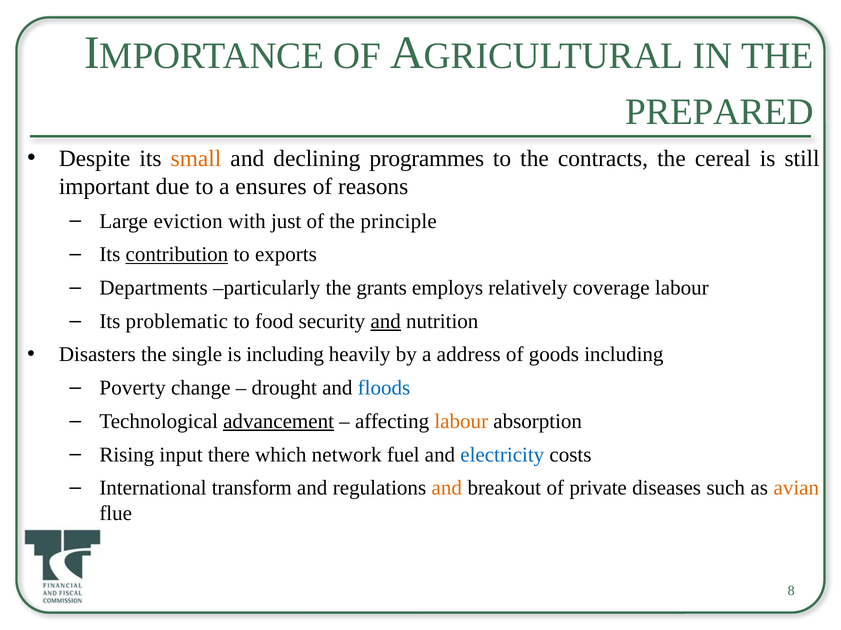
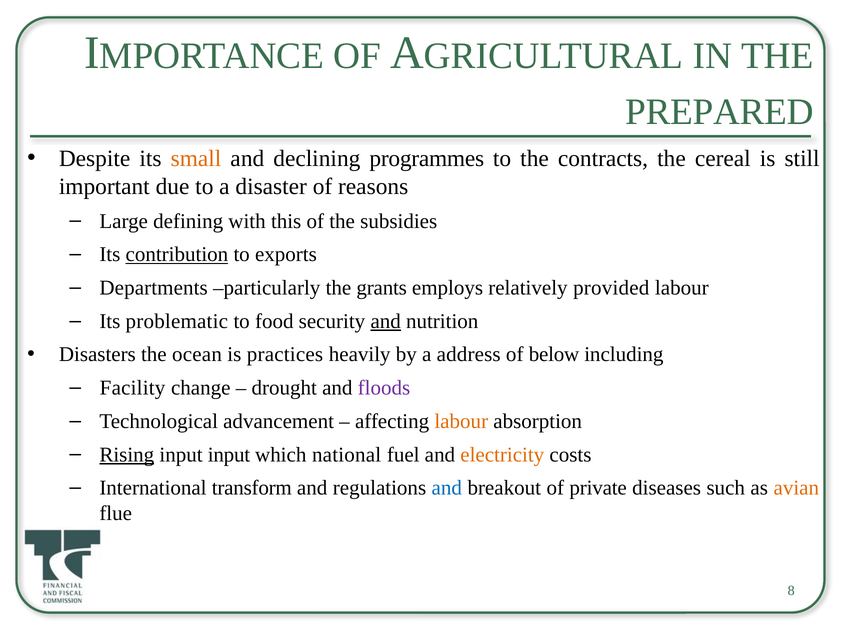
ensures: ensures -> disaster
eviction: eviction -> defining
just: just -> this
principle: principle -> subsidies
coverage: coverage -> provided
single: single -> ocean
is including: including -> practices
goods: goods -> below
Poverty: Poverty -> Facility
floods colour: blue -> purple
advancement underline: present -> none
Rising underline: none -> present
input there: there -> input
network: network -> national
electricity colour: blue -> orange
and at (447, 489) colour: orange -> blue
